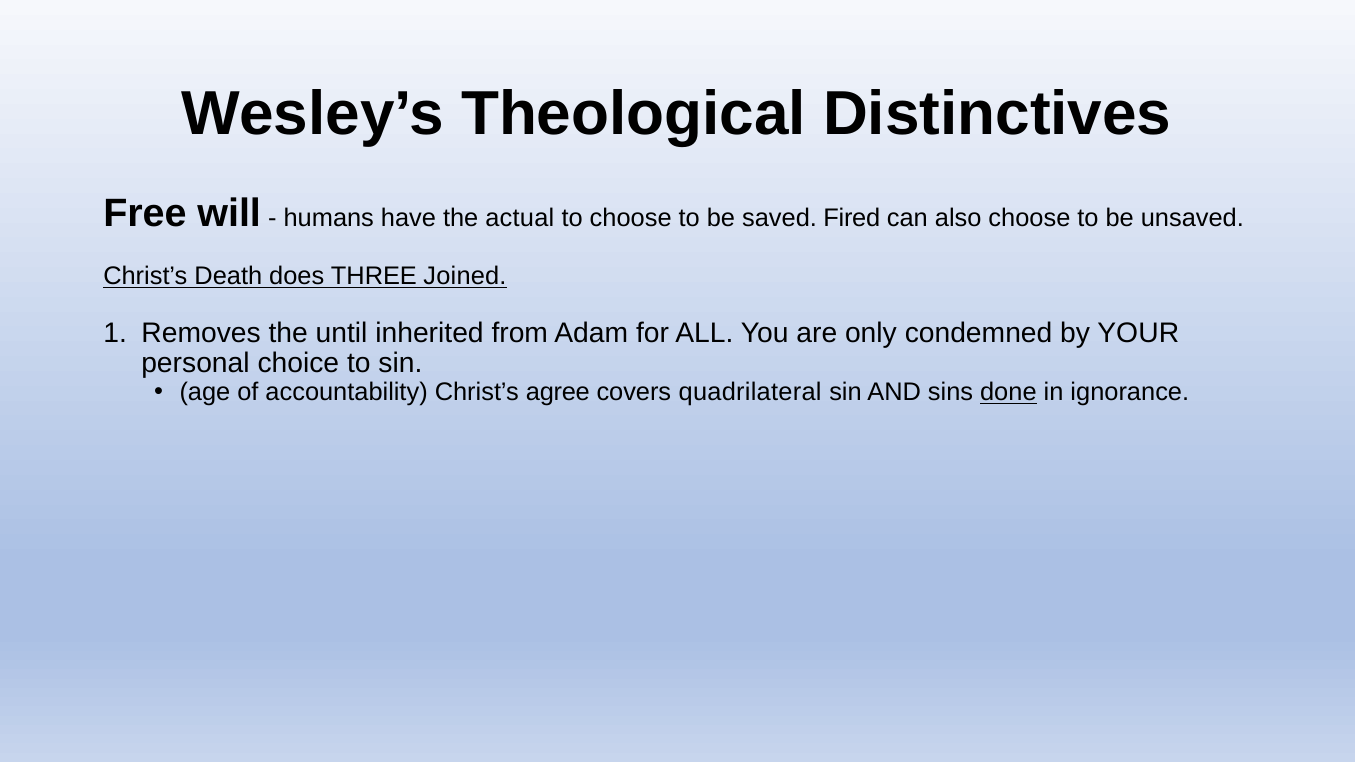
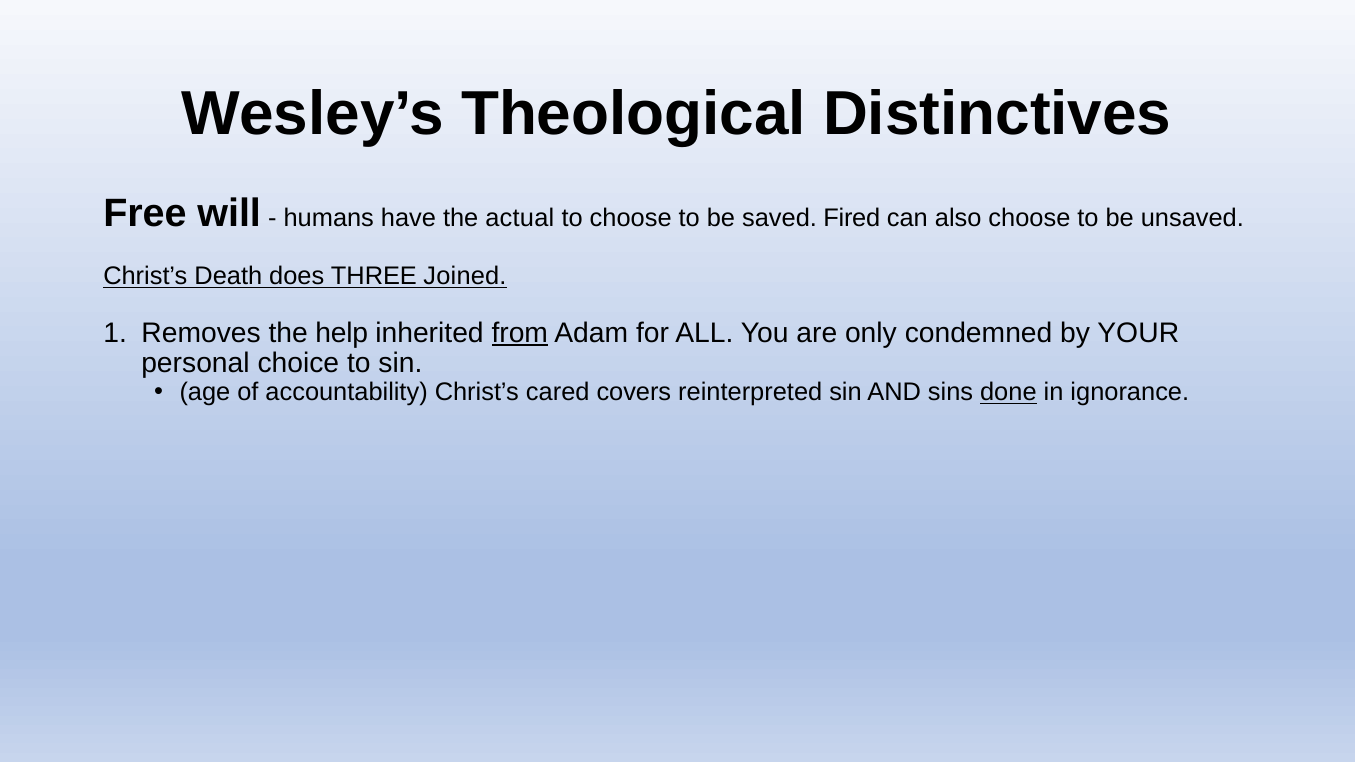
until: until -> help
from underline: none -> present
agree: agree -> cared
quadrilateral: quadrilateral -> reinterpreted
